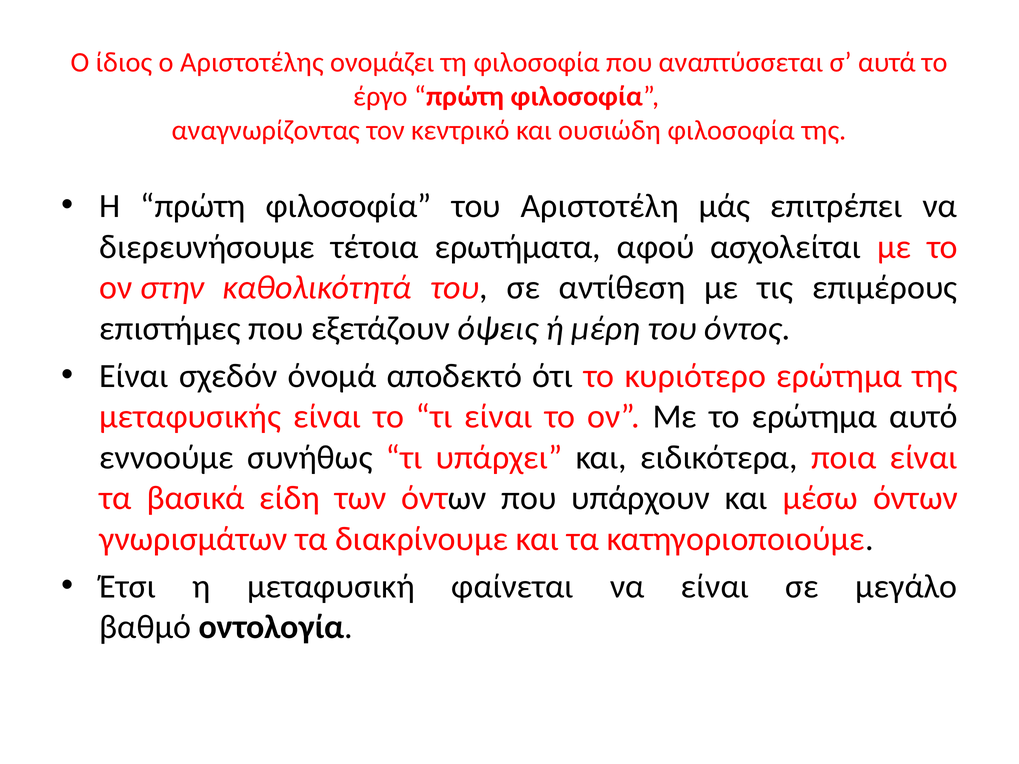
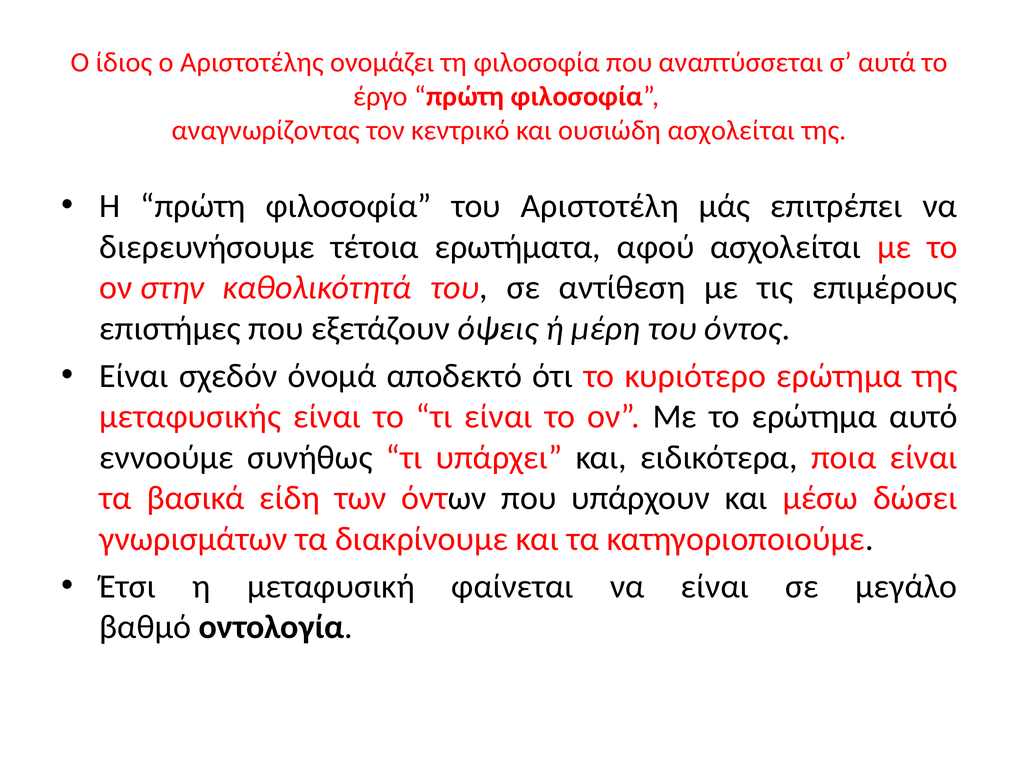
ουσιώδη φιλοσοφία: φιλοσοφία -> ασχολείται
μέσω όντων: όντων -> δώσει
